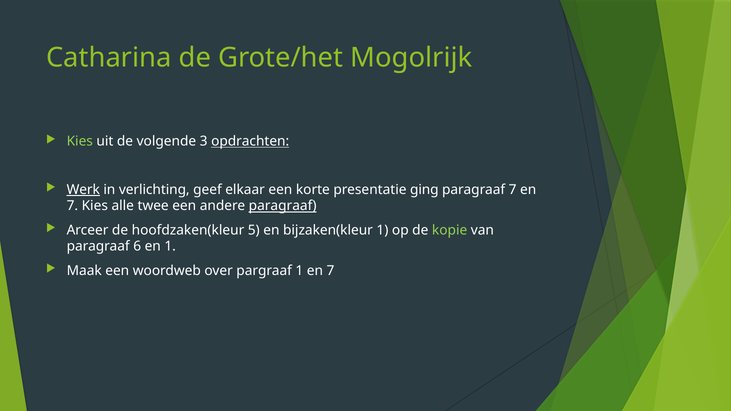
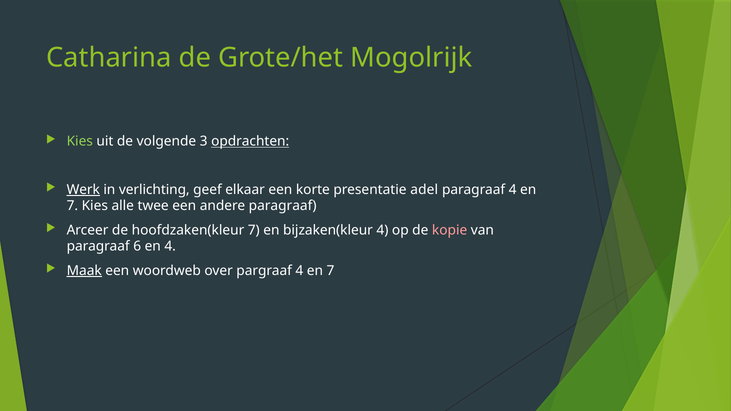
ging: ging -> adel
paragraaf 7: 7 -> 4
paragraaf at (283, 206) underline: present -> none
hoofdzaken(kleur 5: 5 -> 7
bijzaken(kleur 1: 1 -> 4
kopie colour: light green -> pink
en 1: 1 -> 4
Maak underline: none -> present
pargraaf 1: 1 -> 4
